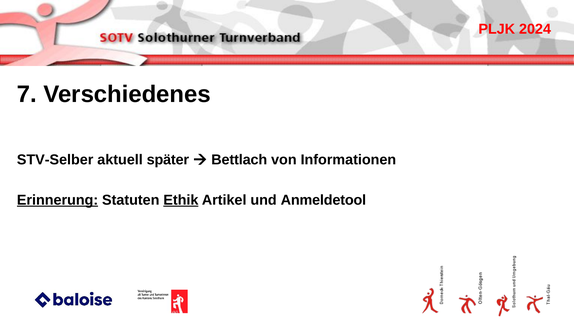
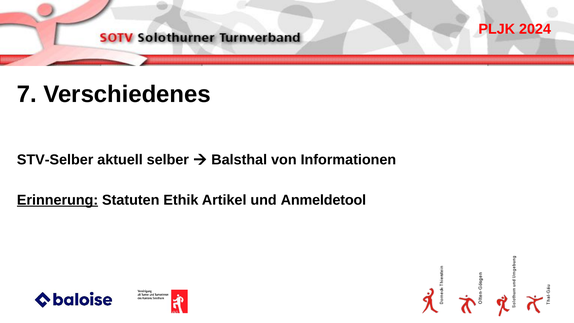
später: später -> selber
Bettlach: Bettlach -> Balsthal
Ethik underline: present -> none
